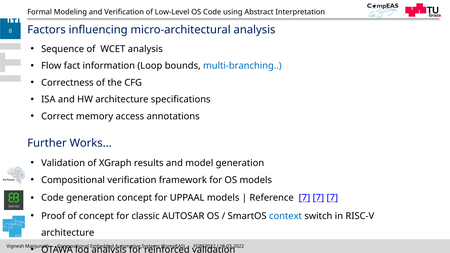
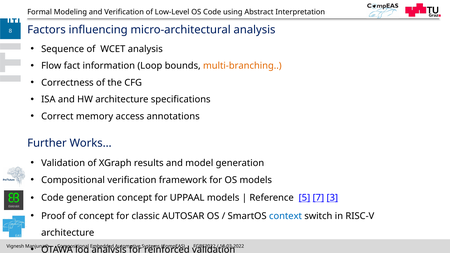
multi-branching colour: blue -> orange
Reference 7: 7 -> 5
7 at (332, 198): 7 -> 3
